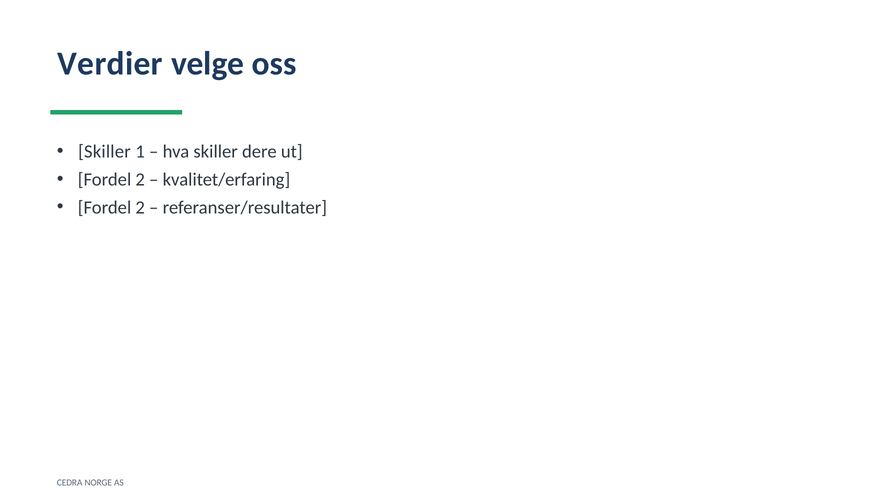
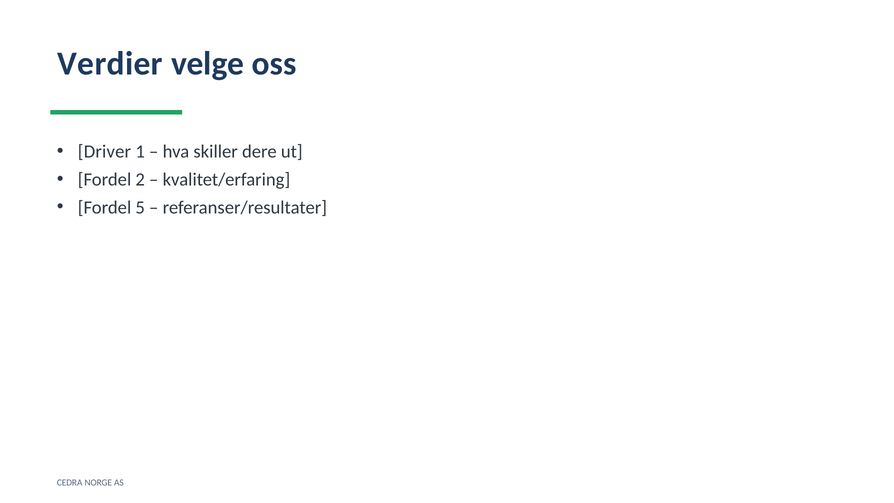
Skiller at (104, 151): Skiller -> Driver
2 at (140, 207): 2 -> 5
